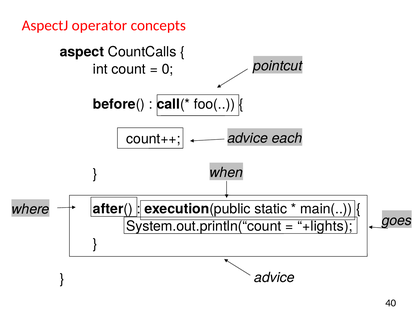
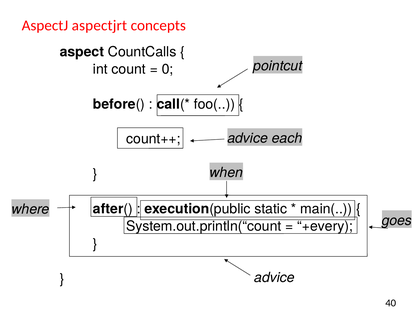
operator: operator -> aspectjrt
+lights: +lights -> +every
